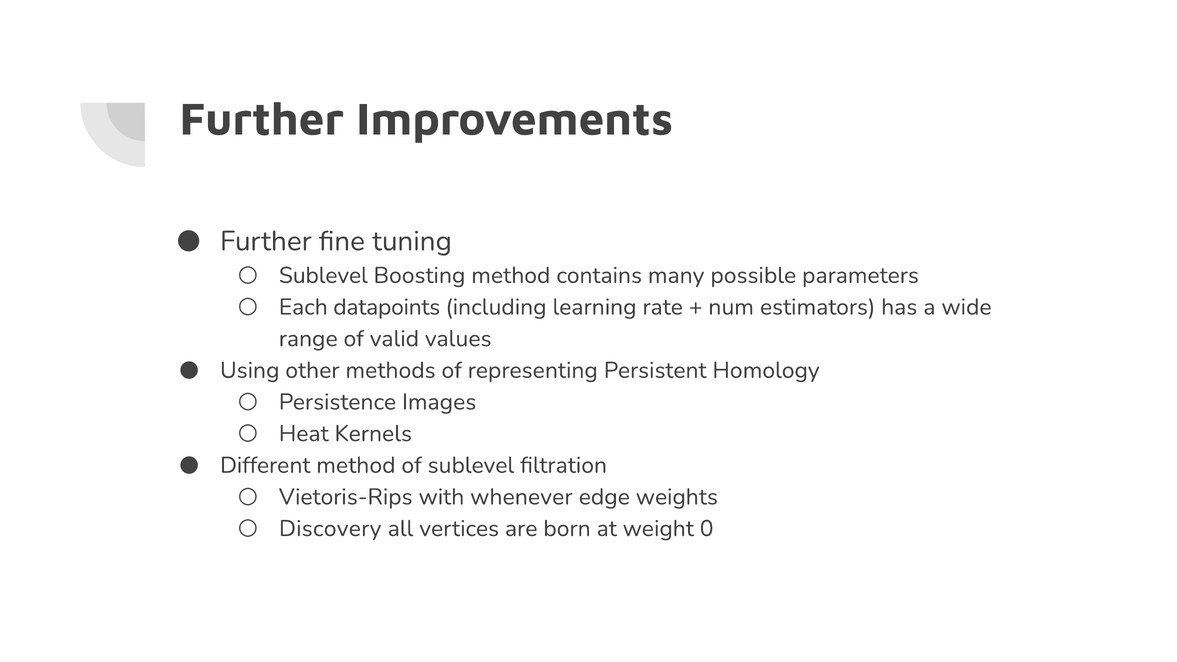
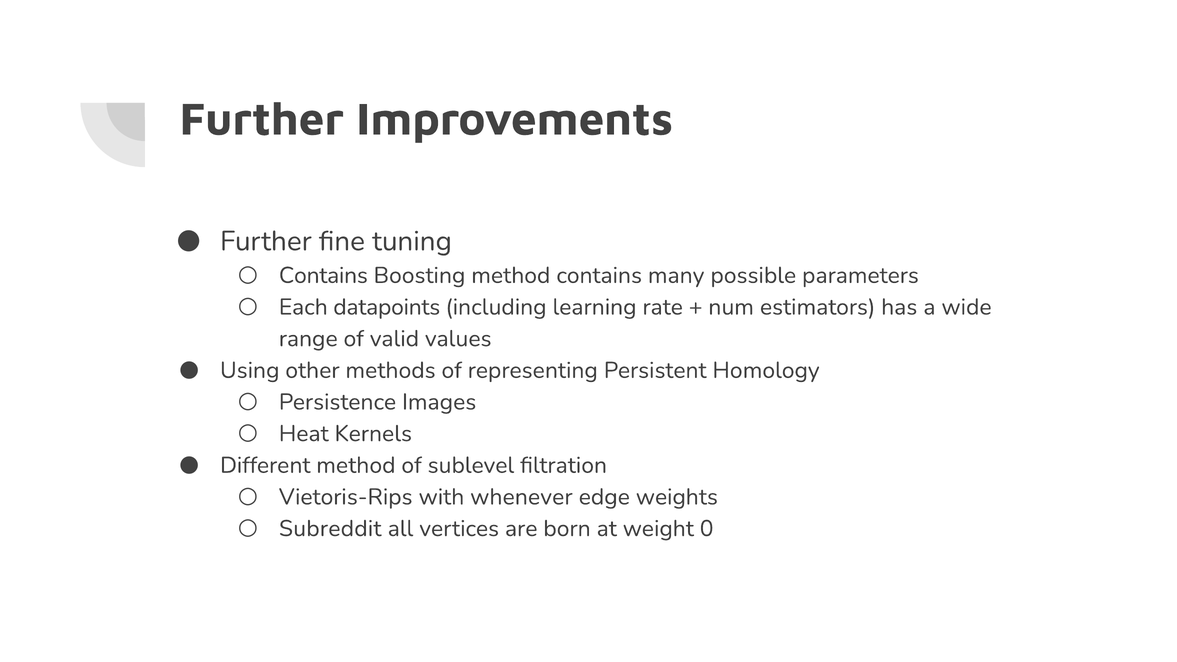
Sublevel at (323, 275): Sublevel -> Contains
Discovery: Discovery -> Subreddit
